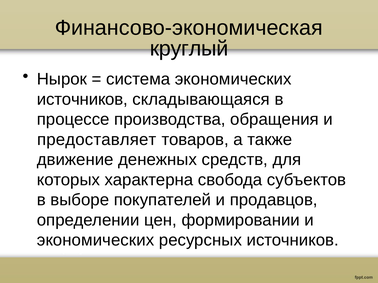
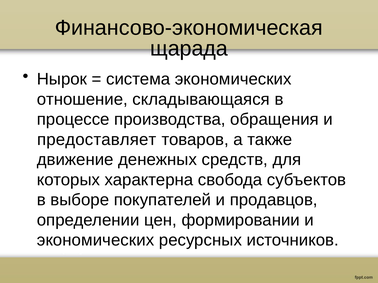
круглый: круглый -> щарада
источников at (82, 99): источников -> отношение
